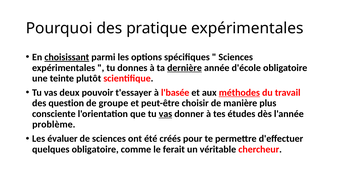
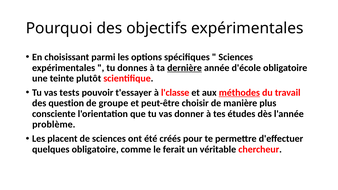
pratique: pratique -> objectifs
choisissant underline: present -> none
deux: deux -> tests
l'basée: l'basée -> l'classe
vas at (165, 114) underline: present -> none
évaluer: évaluer -> placent
